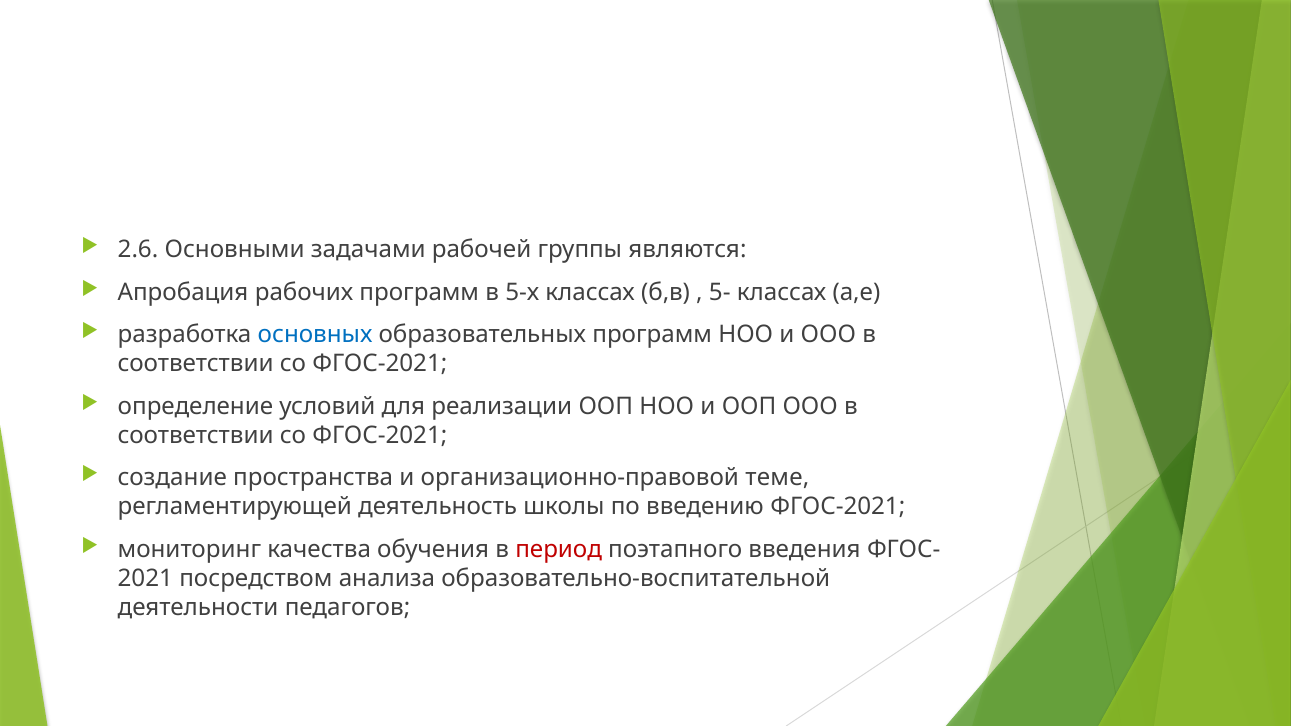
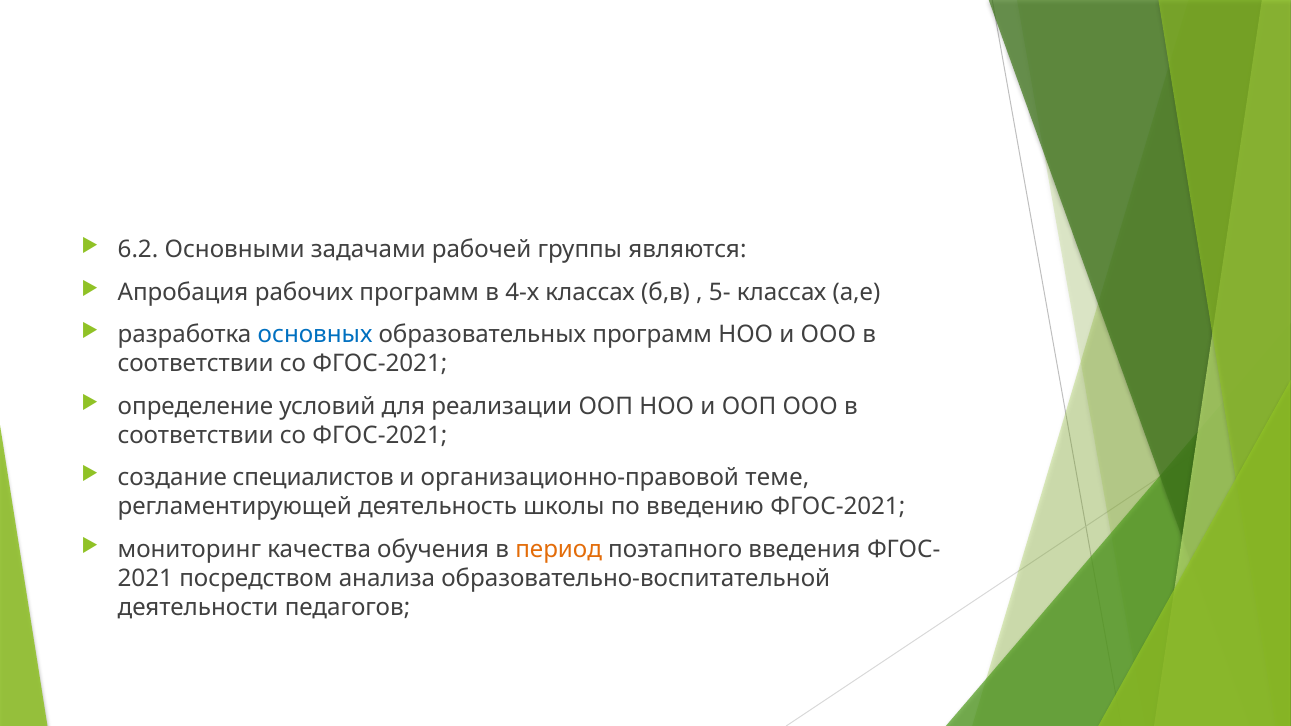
2.6: 2.6 -> 6.2
5-х: 5-х -> 4-х
пространства: пространства -> специалистов
период colour: red -> orange
